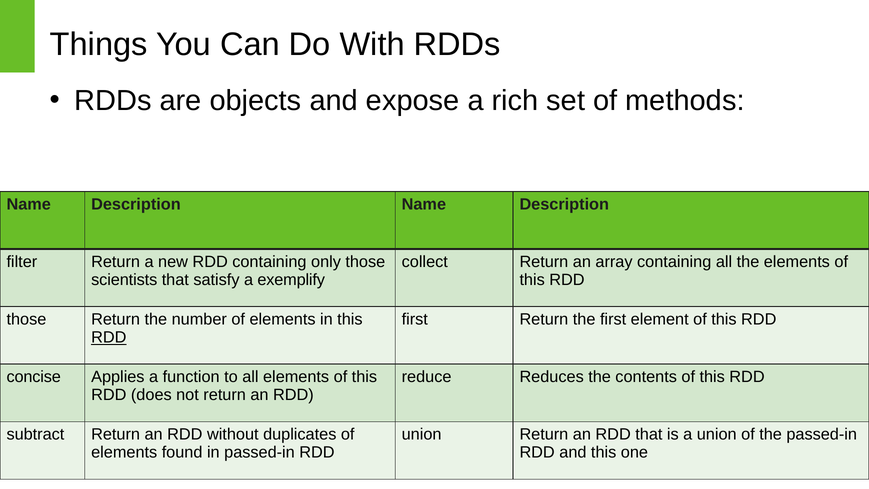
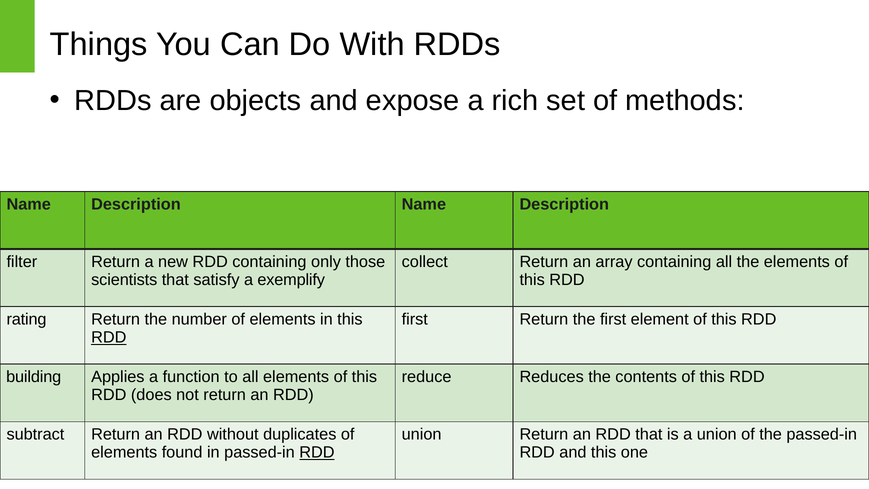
those at (26, 319): those -> rating
concise: concise -> building
RDD at (317, 453) underline: none -> present
